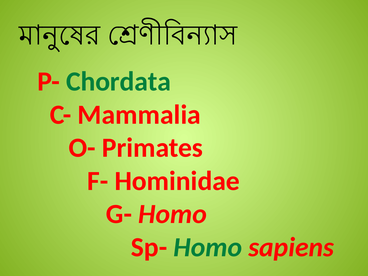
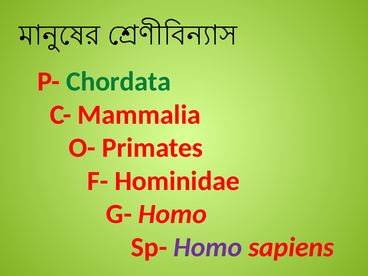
Homo at (208, 247) colour: green -> purple
